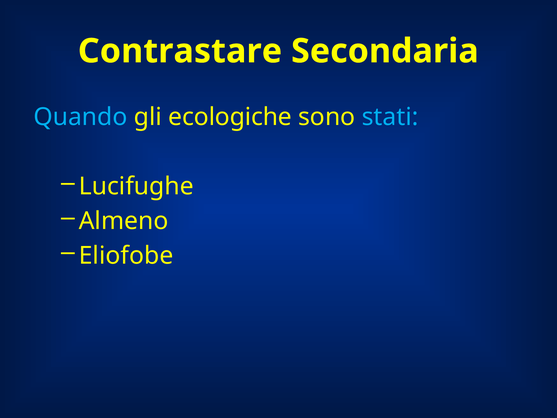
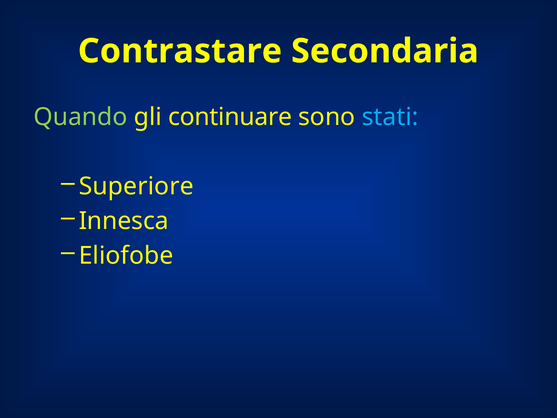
Quando colour: light blue -> light green
ecologiche: ecologiche -> continuare
Lucifughe: Lucifughe -> Superiore
Almeno: Almeno -> Innesca
